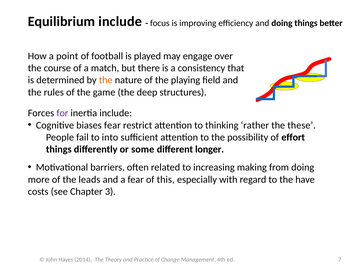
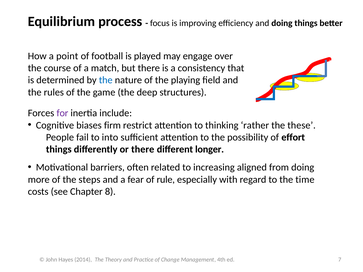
Equilibrium include: include -> process
the at (106, 80) colour: orange -> blue
biases fear: fear -> firm
or some: some -> there
making: making -> aligned
leads: leads -> steps
this: this -> rule
have: have -> time
3: 3 -> 8
